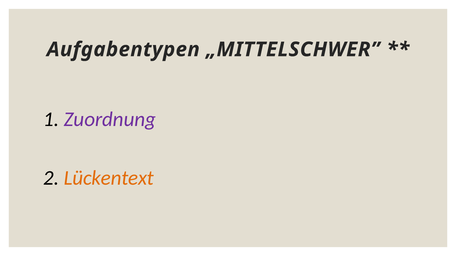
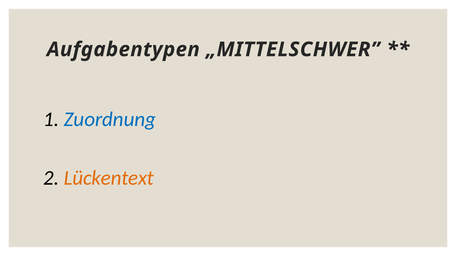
Zuordnung colour: purple -> blue
